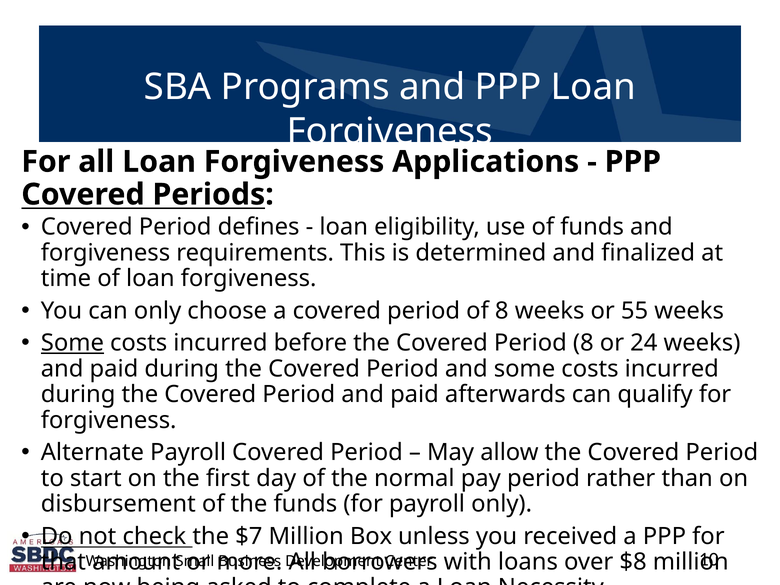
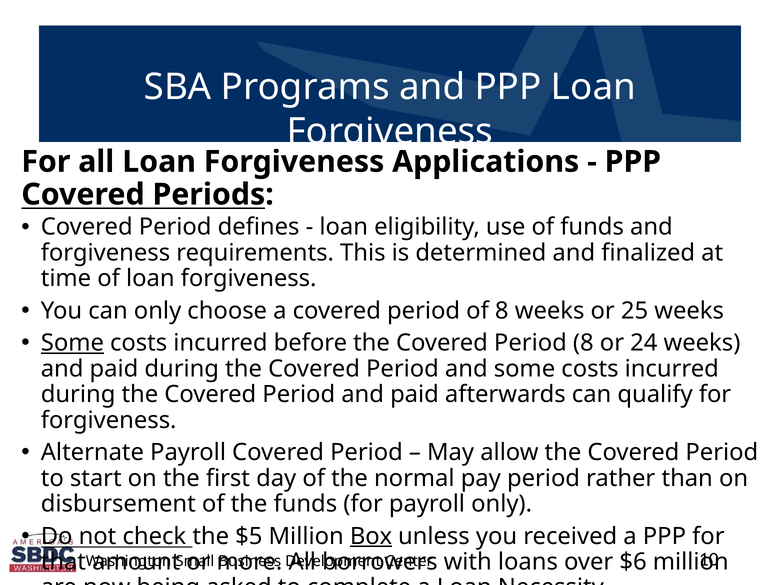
55: 55 -> 25
$7: $7 -> $5
Box underline: none -> present
$8: $8 -> $6
